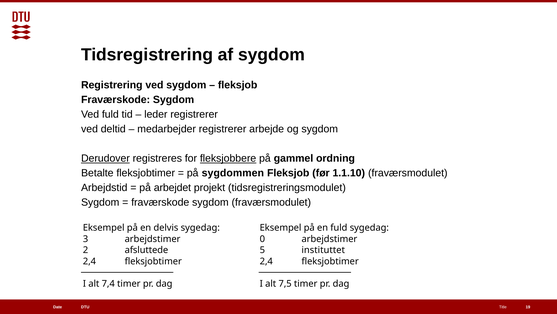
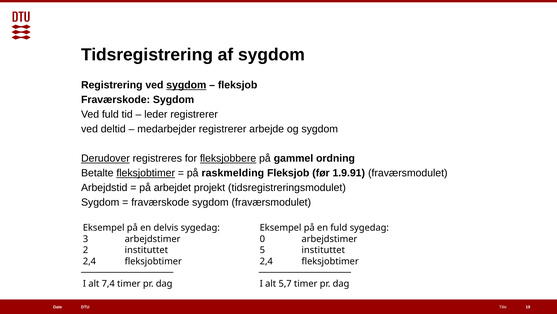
sygdom at (186, 85) underline: none -> present
fleksjobtimer at (146, 173) underline: none -> present
sygdommen: sygdommen -> raskmelding
1.1.10: 1.1.10 -> 1.9.91
2 afsluttede: afsluttede -> instituttet
7,5: 7,5 -> 5,7
